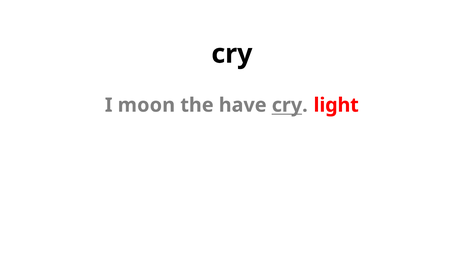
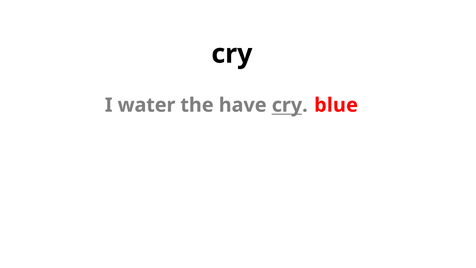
moon: moon -> water
light: light -> blue
